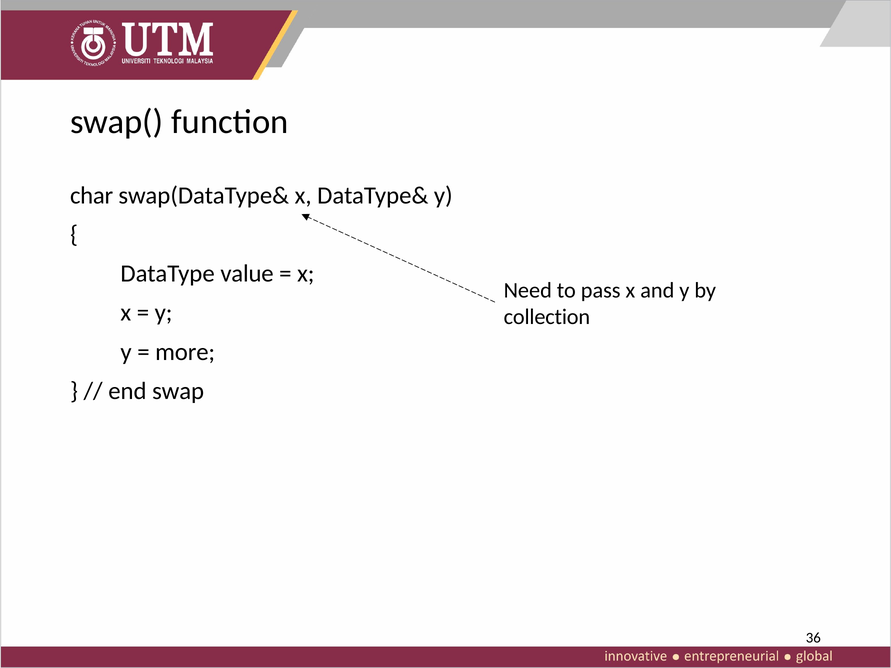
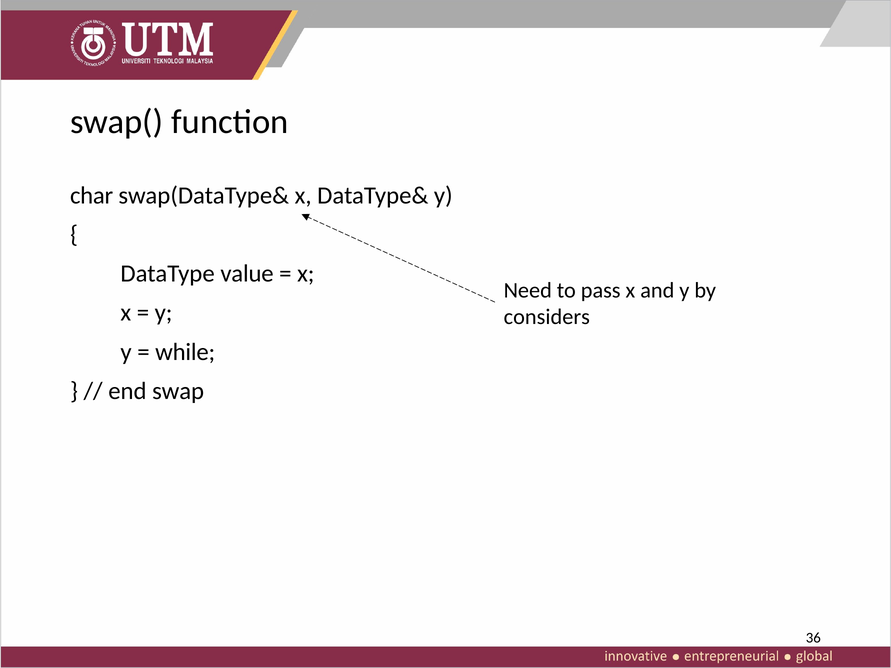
collection: collection -> considers
more: more -> while
